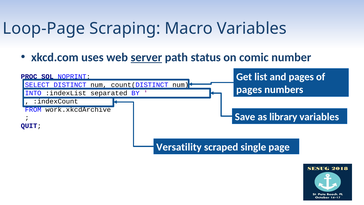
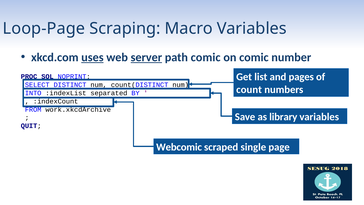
uses underline: none -> present
path status: status -> comic
pages at (249, 90): pages -> count
Versatility: Versatility -> Webcomic
